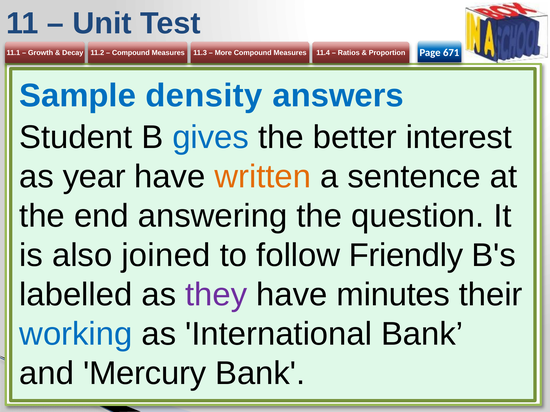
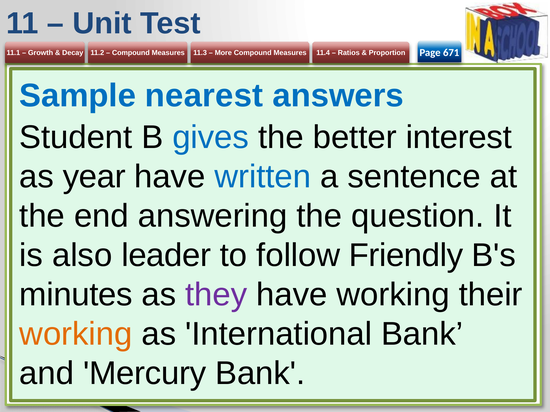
density: density -> nearest
written colour: orange -> blue
joined: joined -> leader
labelled: labelled -> minutes
have minutes: minutes -> working
working at (76, 334) colour: blue -> orange
